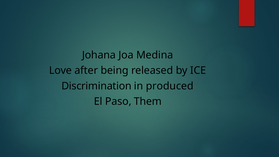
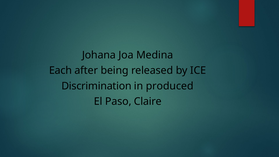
Love: Love -> Each
Them: Them -> Claire
